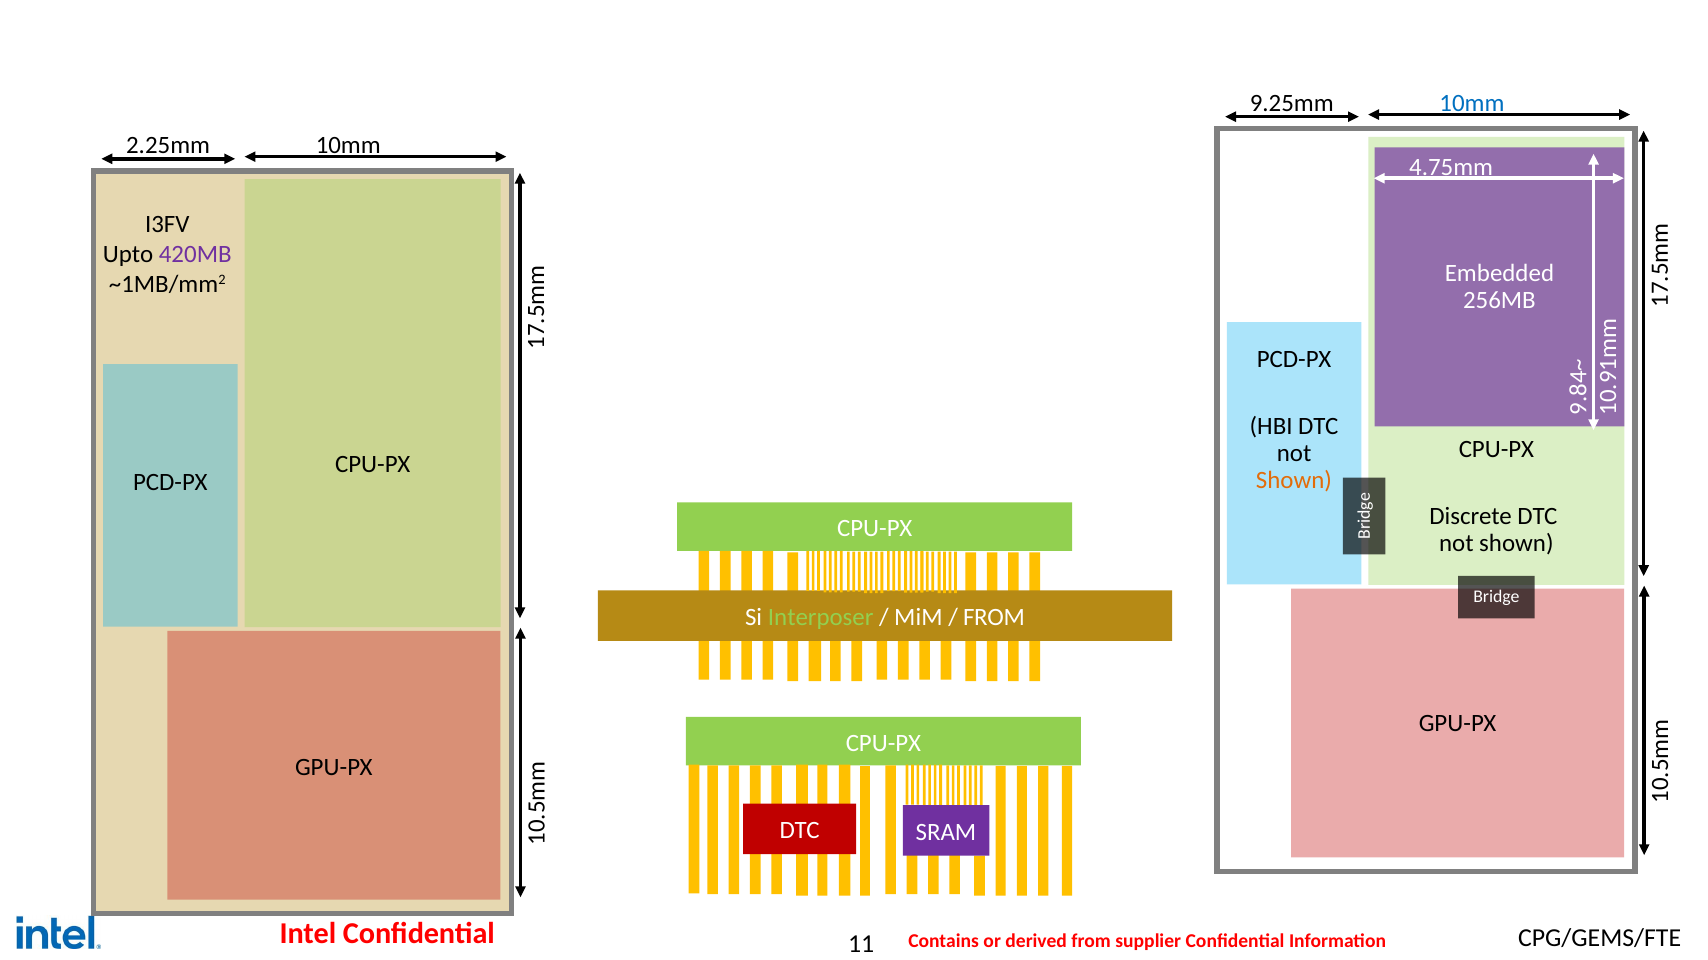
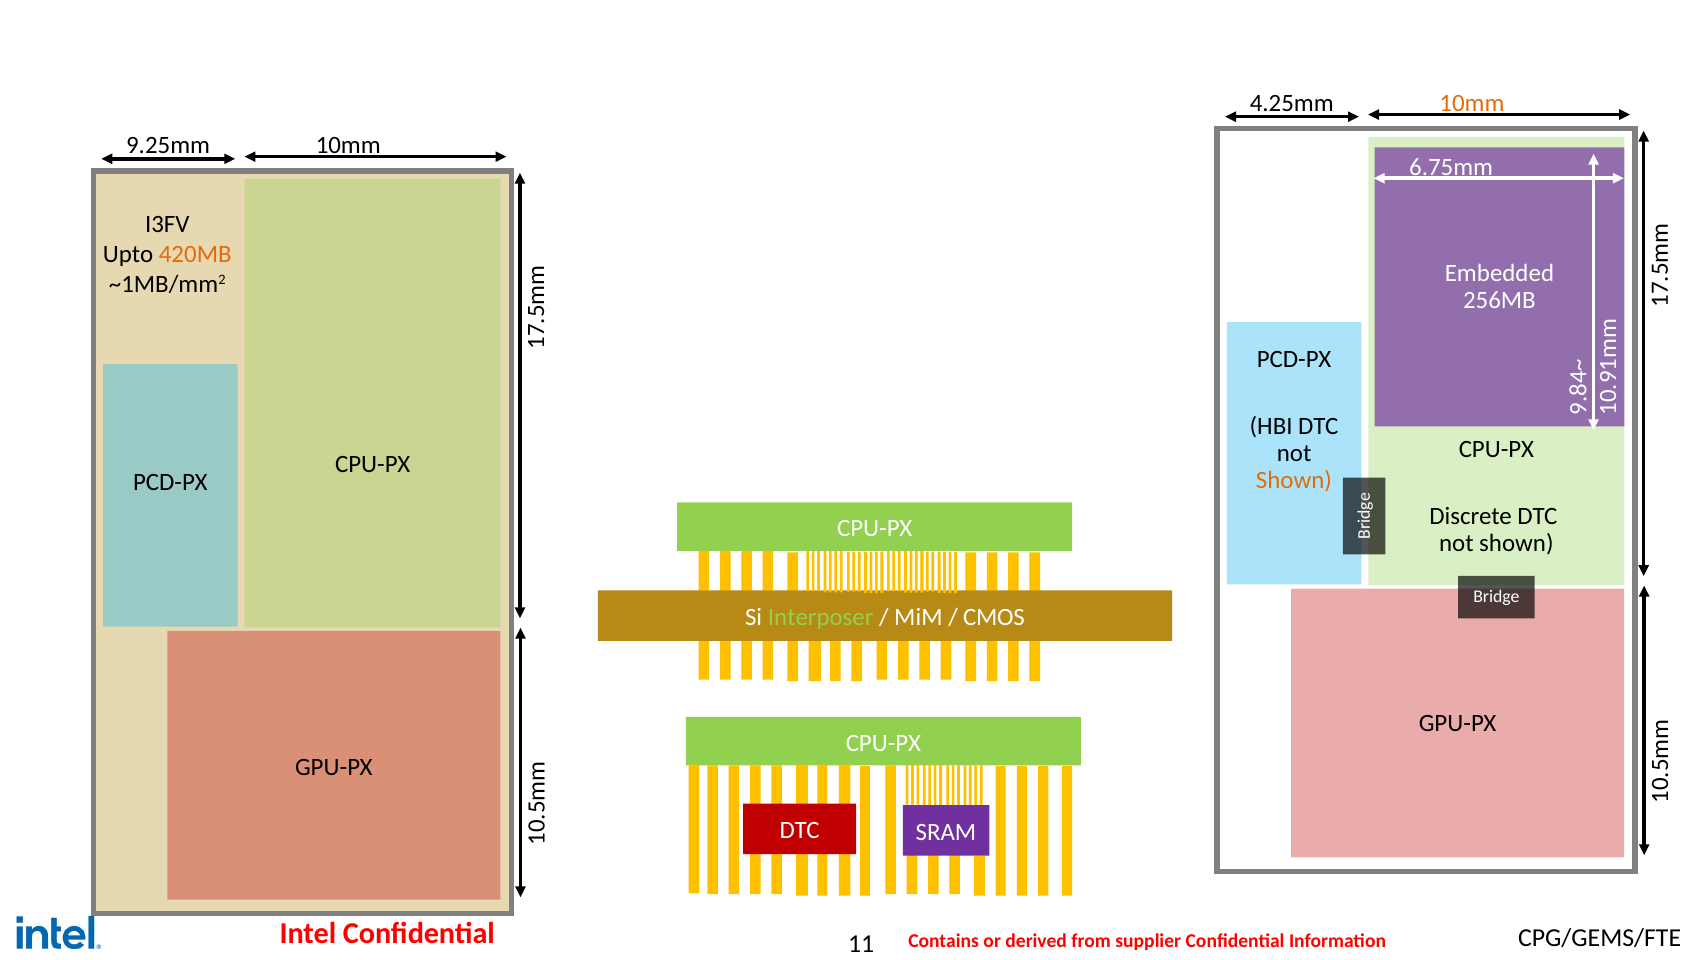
10mm at (1472, 103) colour: blue -> orange
9.25mm: 9.25mm -> 4.25mm
2.25mm: 2.25mm -> 9.25mm
4.75mm: 4.75mm -> 6.75mm
420MB colour: purple -> orange
FROM at (994, 618): FROM -> CMOS
